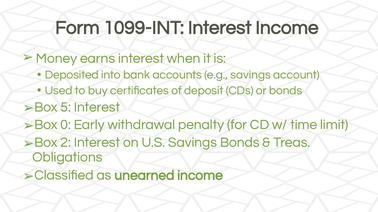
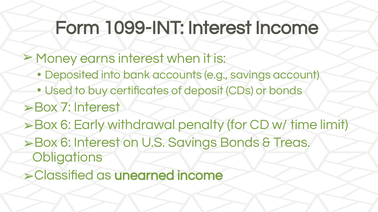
5: 5 -> 7
0 at (66, 125): 0 -> 6
2 at (66, 143): 2 -> 6
